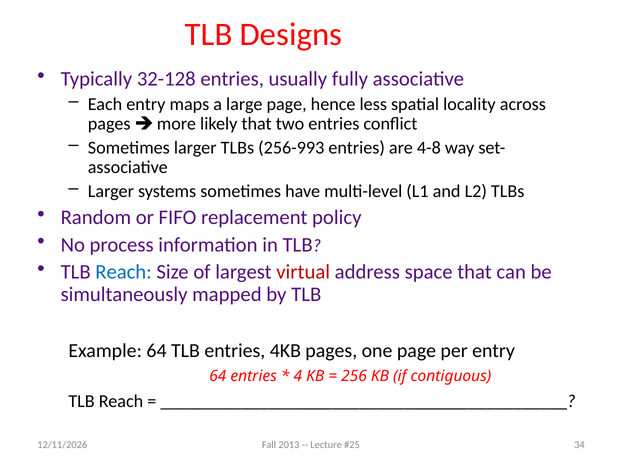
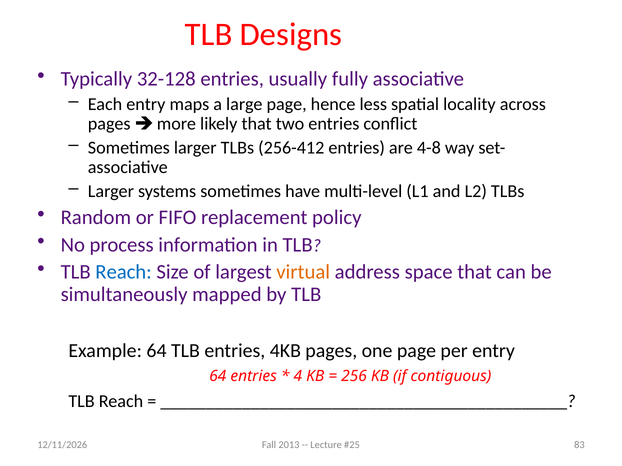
256-993: 256-993 -> 256-412
virtual colour: red -> orange
34: 34 -> 83
